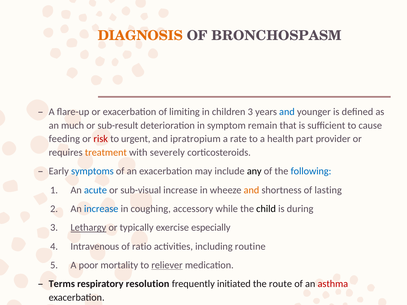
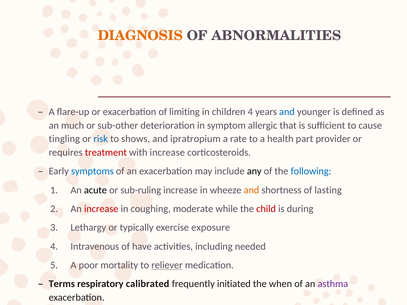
BRONCHOSPASM: BRONCHOSPASM -> ABNORMALITIES
children 3: 3 -> 4
sub-result: sub-result -> sub-other
remain: remain -> allergic
feeding: feeding -> tingling
risk colour: red -> blue
urgent: urgent -> shows
treatment colour: orange -> red
with severely: severely -> increase
acute colour: blue -> black
sub-visual: sub-visual -> sub-ruling
increase at (101, 209) colour: blue -> red
accessory: accessory -> moderate
child colour: black -> red
Lethargy underline: present -> none
especially: especially -> exposure
ratio: ratio -> have
routine: routine -> needed
resolution: resolution -> calibrated
route: route -> when
asthma colour: red -> purple
